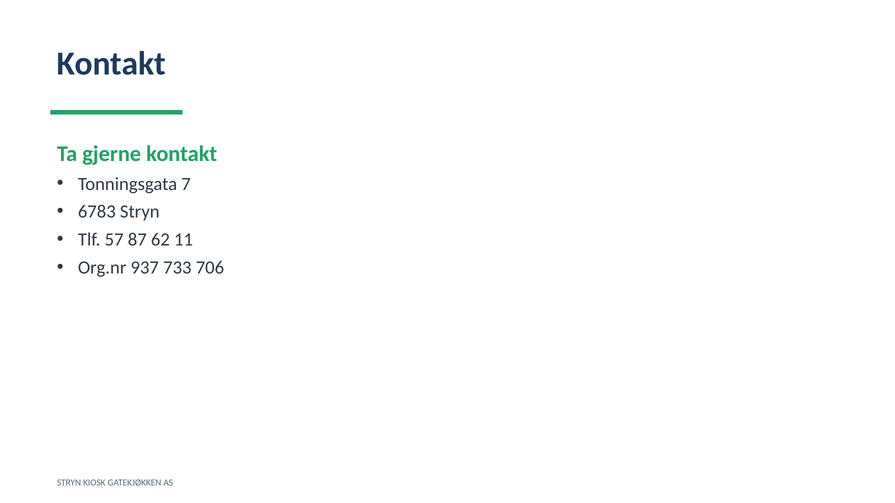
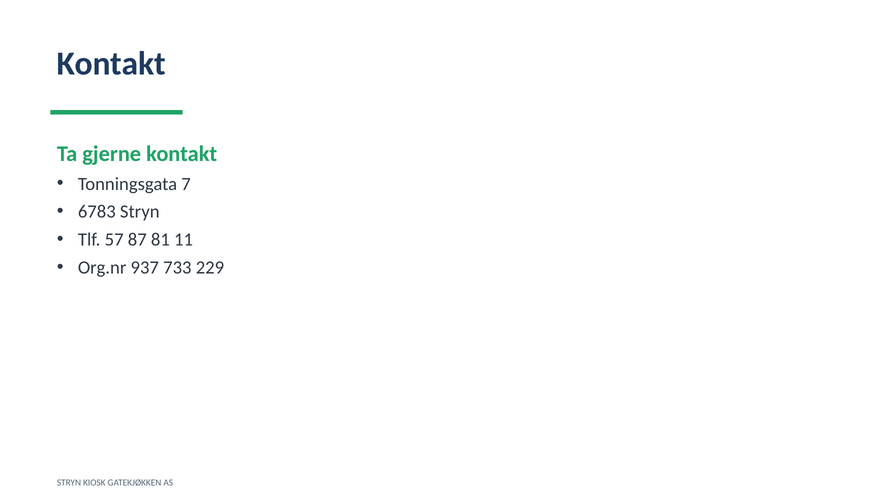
62: 62 -> 81
706: 706 -> 229
